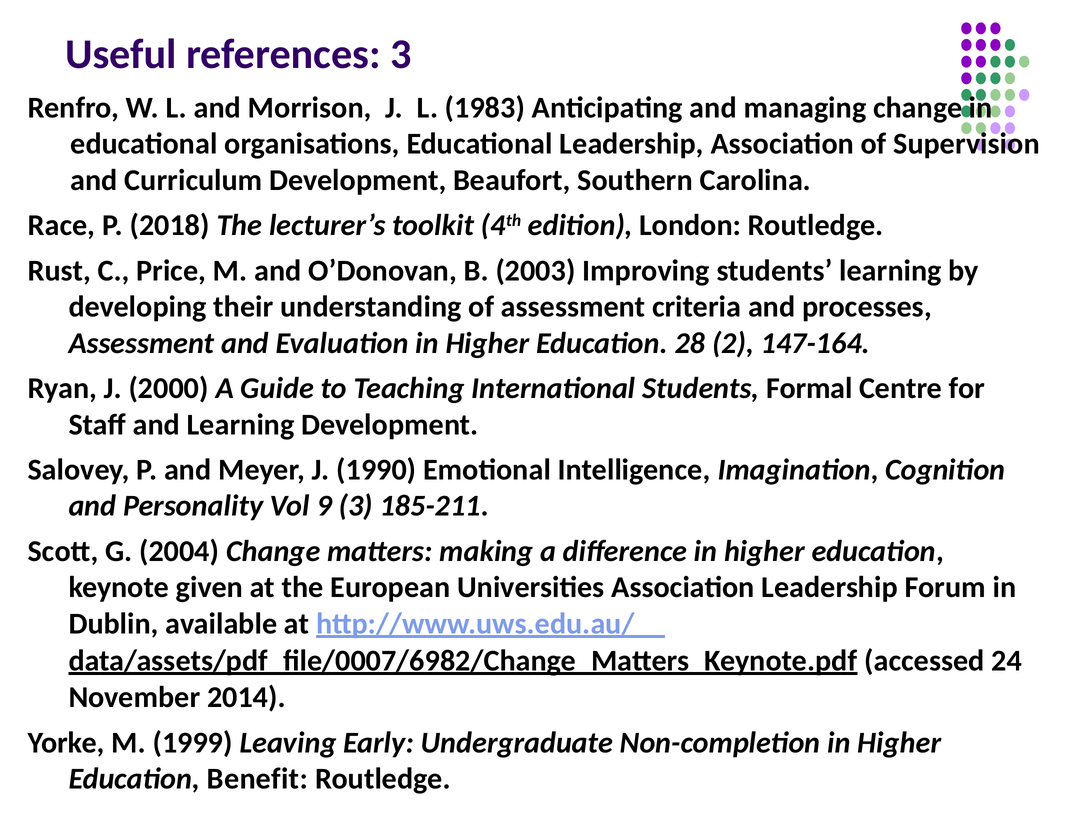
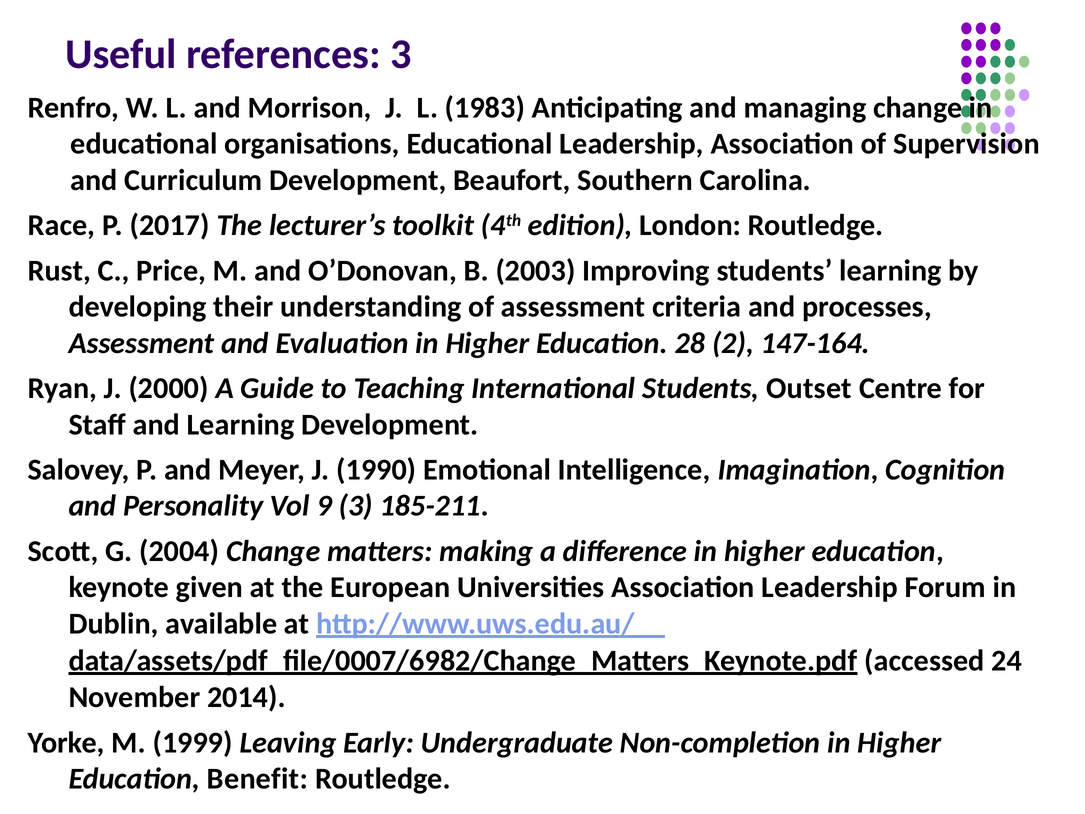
2018: 2018 -> 2017
Formal: Formal -> Outset
